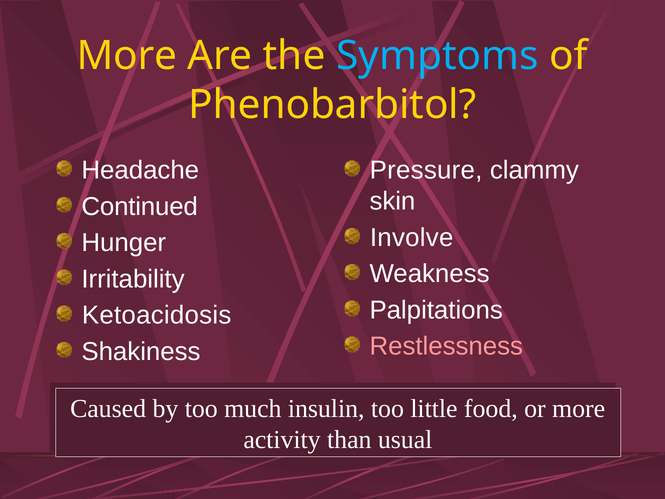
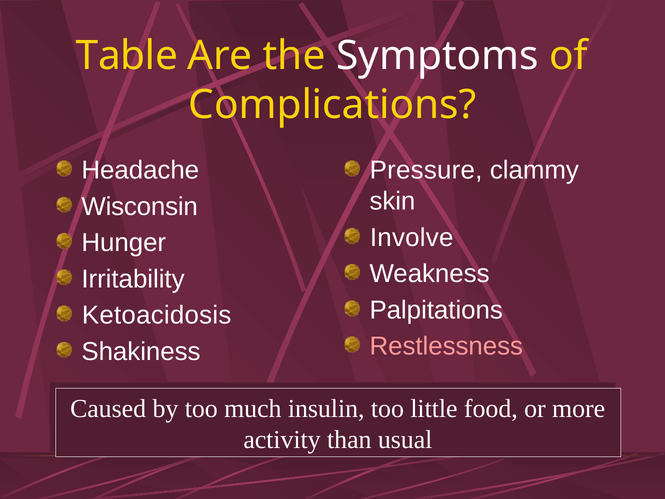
More at (127, 56): More -> Table
Symptoms colour: light blue -> white
Phenobarbitol: Phenobarbitol -> Complications
Continued: Continued -> Wisconsin
